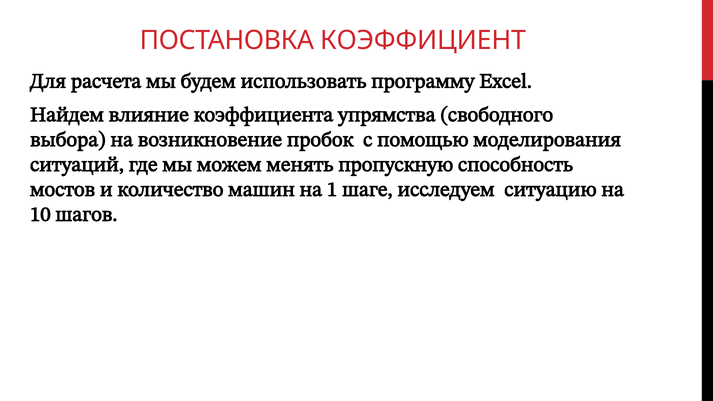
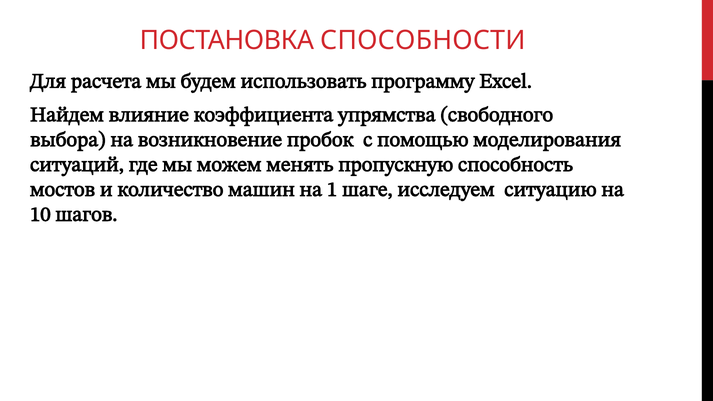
КОЭФФИЦИЕНТ: КОЭФФИЦИЕНТ -> СПОСОБНОСТИ
